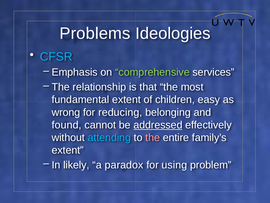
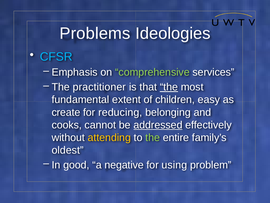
relationship: relationship -> practitioner
the at (169, 87) underline: none -> present
wrong: wrong -> create
found: found -> cooks
attending colour: light blue -> yellow
the at (153, 137) colour: pink -> light green
extent at (68, 150): extent -> oldest
likely: likely -> good
paradox: paradox -> negative
